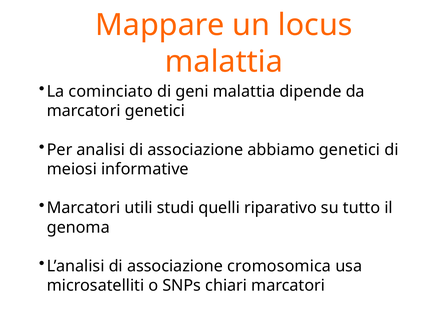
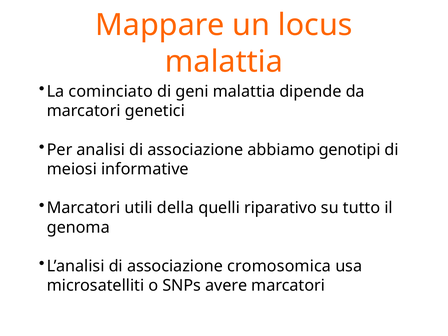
abbiamo genetici: genetici -> genotipi
studi: studi -> della
chiari: chiari -> avere
